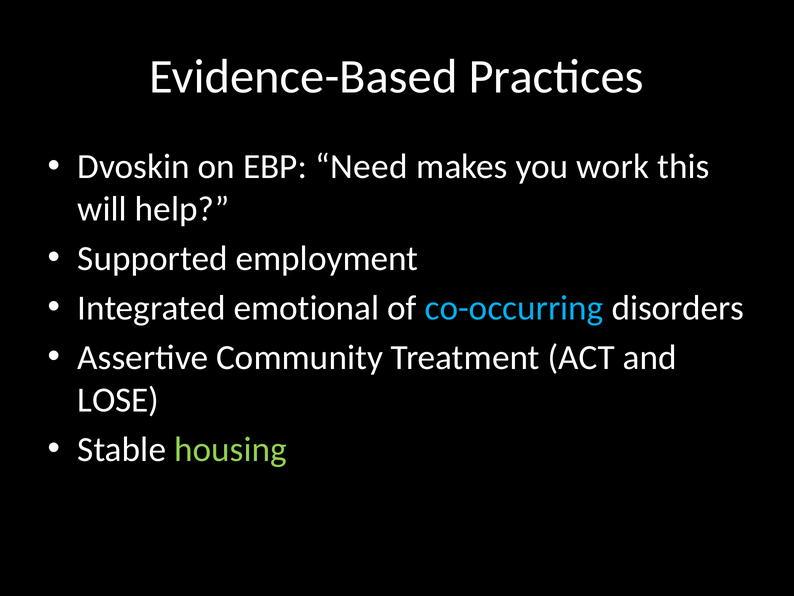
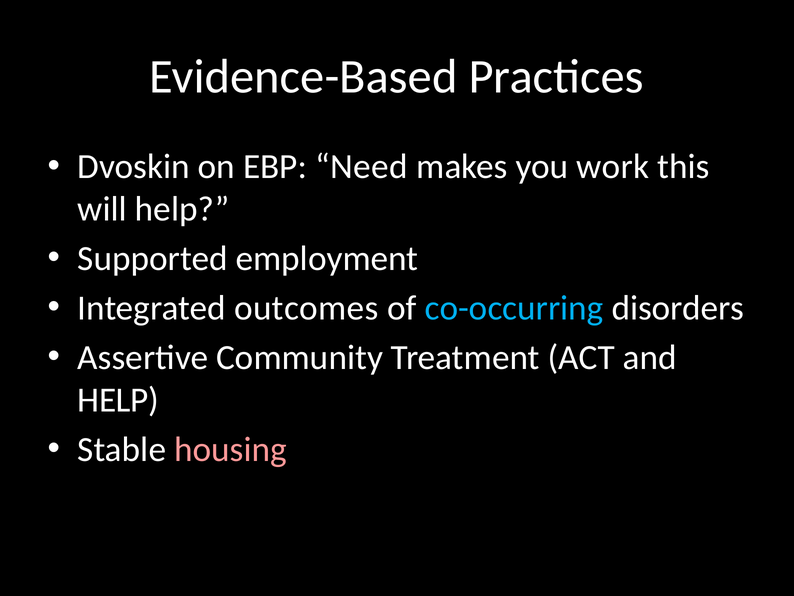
emotional: emotional -> outcomes
LOSE at (118, 400): LOSE -> HELP
housing colour: light green -> pink
